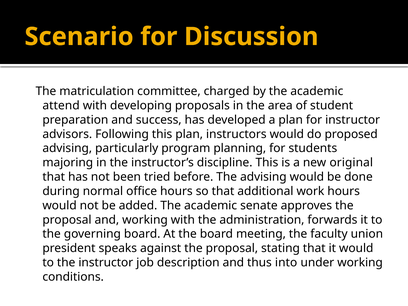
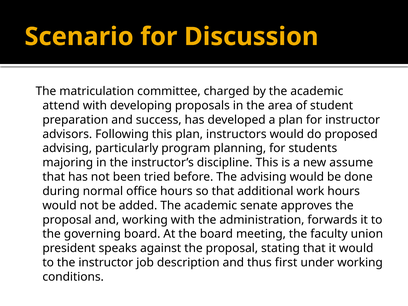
original: original -> assume
into: into -> first
